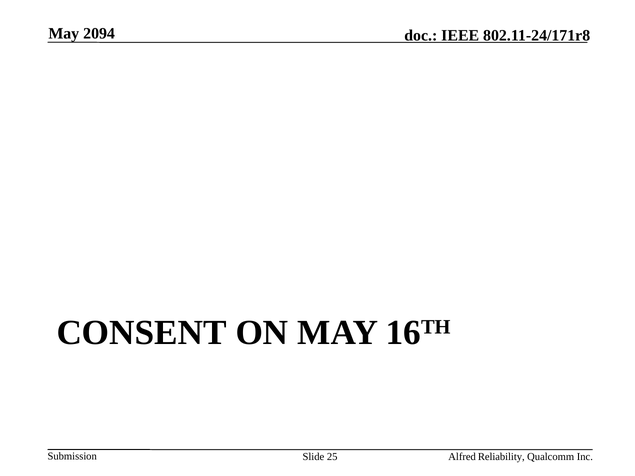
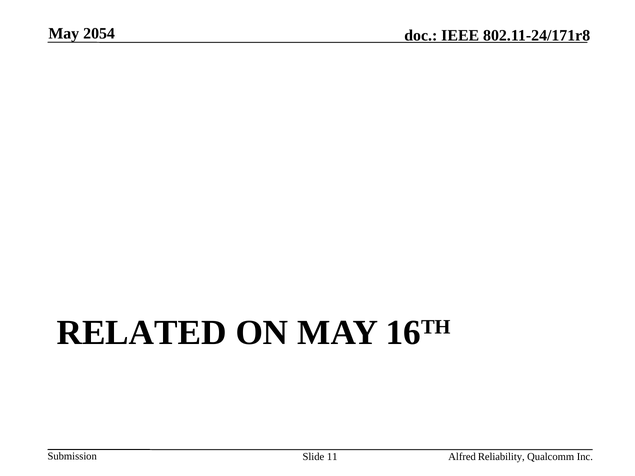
2094: 2094 -> 2054
CONSENT: CONSENT -> RELATED
25: 25 -> 11
